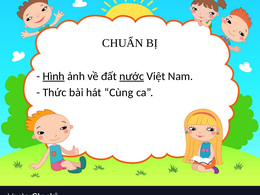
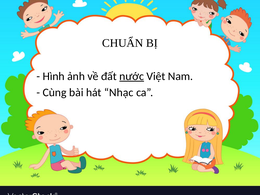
Hình underline: present -> none
Thức: Thức -> Cùng
Cùng: Cùng -> Nhạc
